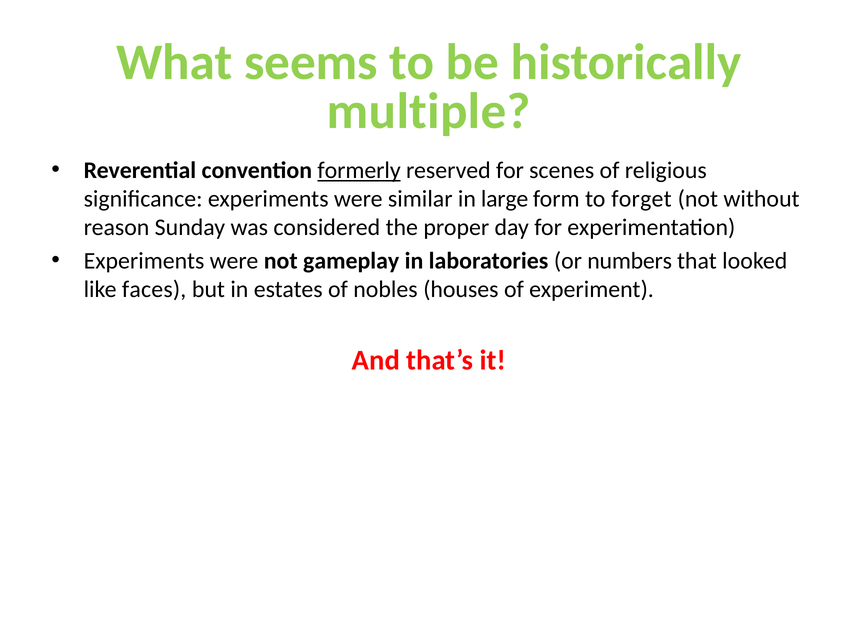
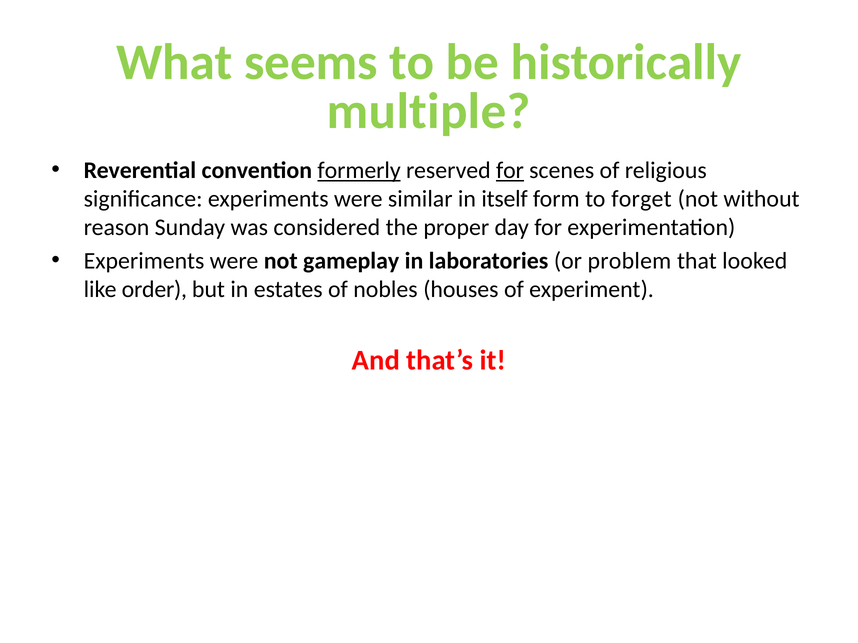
for at (510, 170) underline: none -> present
large: large -> itself
numbers: numbers -> problem
faces: faces -> order
